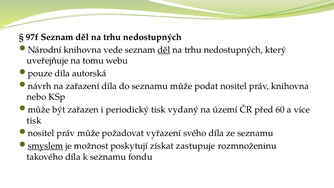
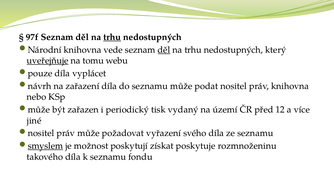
trhu at (112, 37) underline: none -> present
uveřejňuje underline: none -> present
autorská: autorská -> vyplácet
60: 60 -> 12
tisk at (34, 120): tisk -> jiné
zastupuje: zastupuje -> poskytuje
